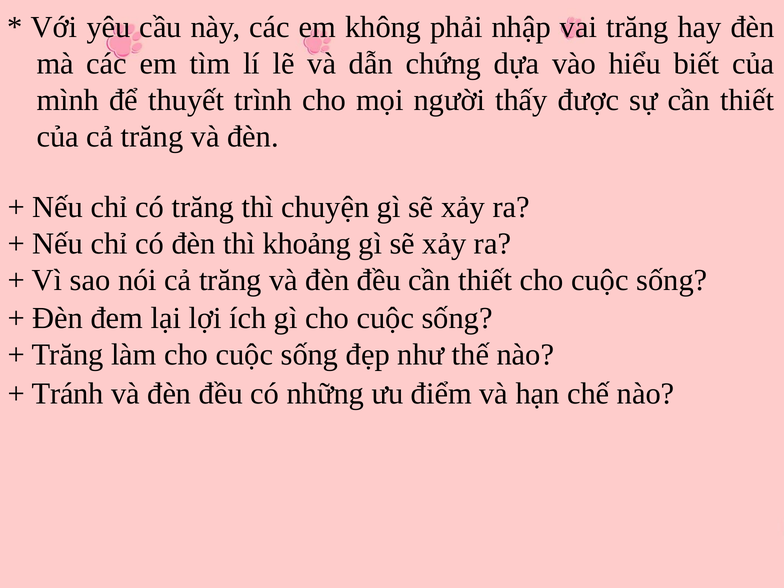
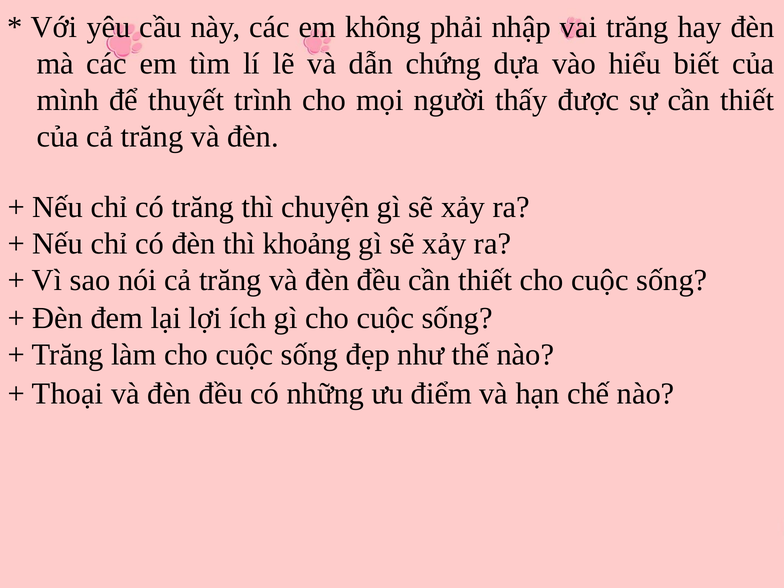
Tránh: Tránh -> Thoại
